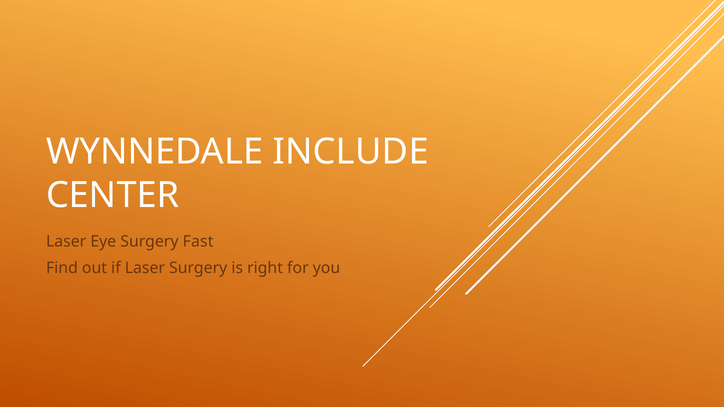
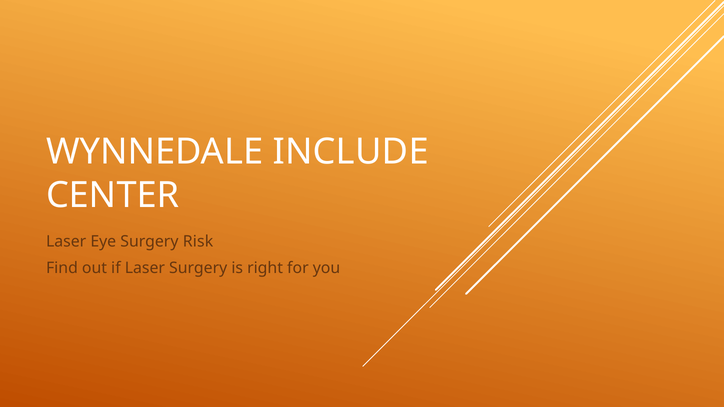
Fast: Fast -> Risk
